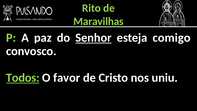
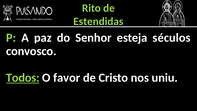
Maravilhas: Maravilhas -> Estendidas
Senhor underline: present -> none
comigo: comigo -> séculos
